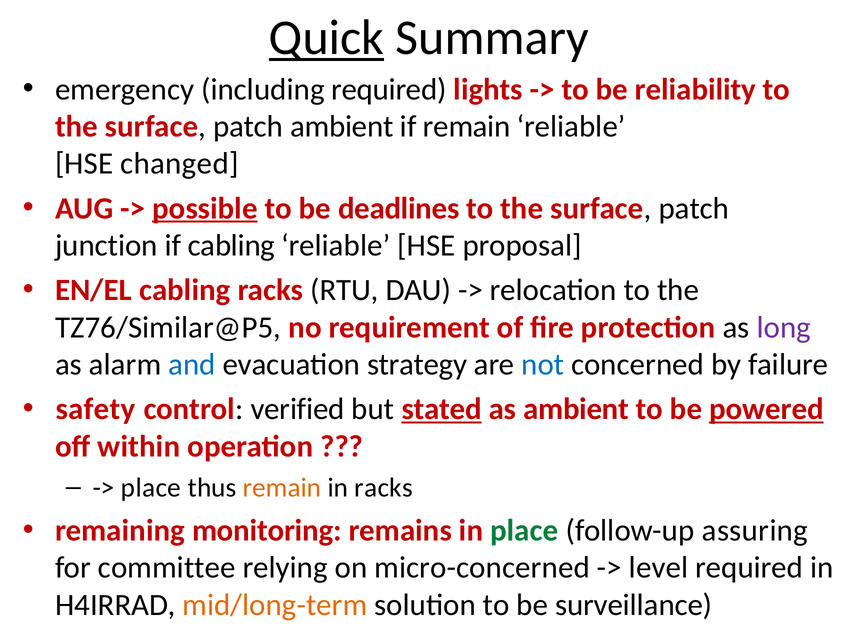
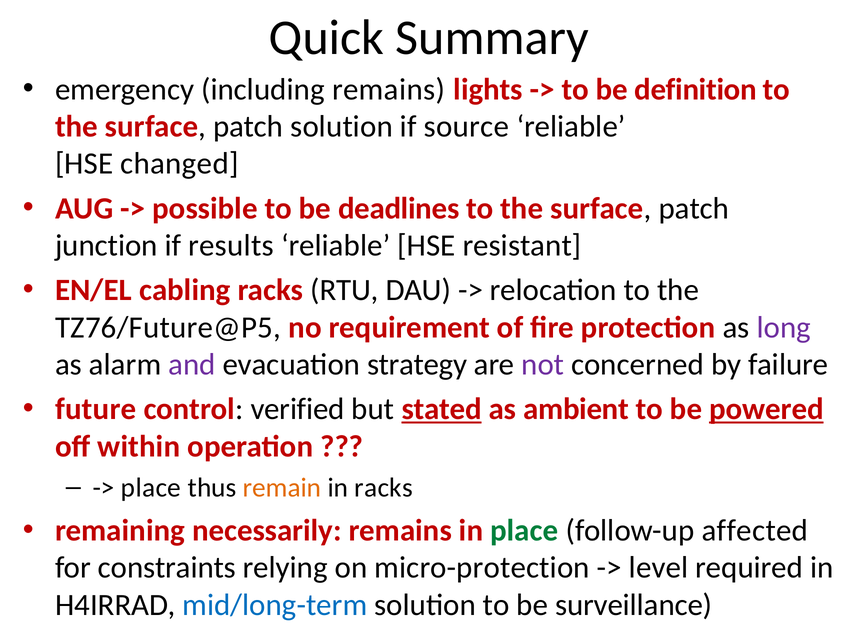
Quick underline: present -> none
including required: required -> remains
reliability: reliability -> definition
patch ambient: ambient -> solution
if remain: remain -> source
possible underline: present -> none
if cabling: cabling -> results
proposal: proposal -> resistant
TZ76/Similar@P5: TZ76/Similar@P5 -> TZ76/Future@P5
and colour: blue -> purple
not colour: blue -> purple
safety: safety -> future
monitoring: monitoring -> necessarily
assuring: assuring -> affected
committee: committee -> constraints
micro-concerned: micro-concerned -> micro-protection
mid/long-term colour: orange -> blue
